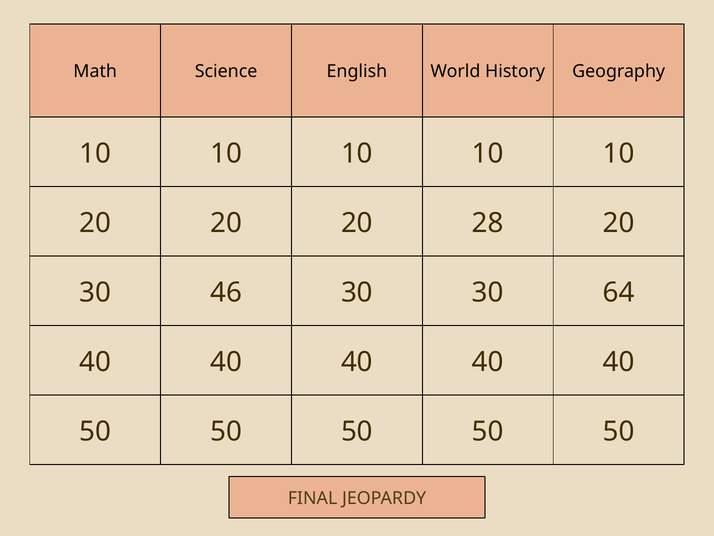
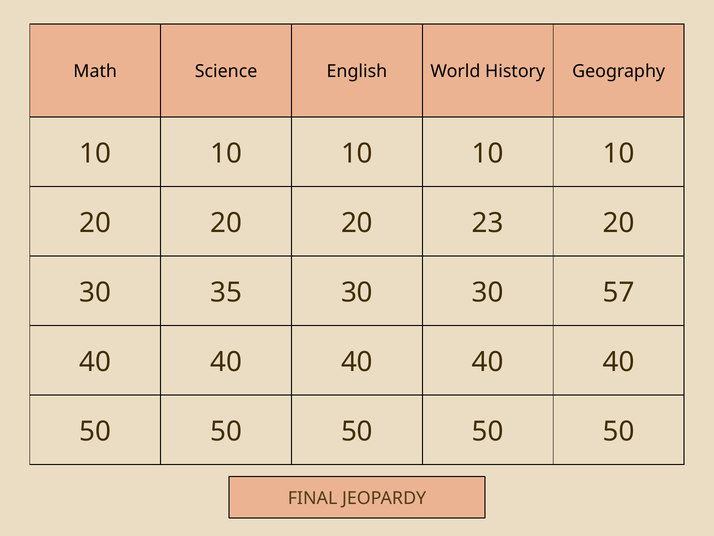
28: 28 -> 23
46: 46 -> 35
64: 64 -> 57
